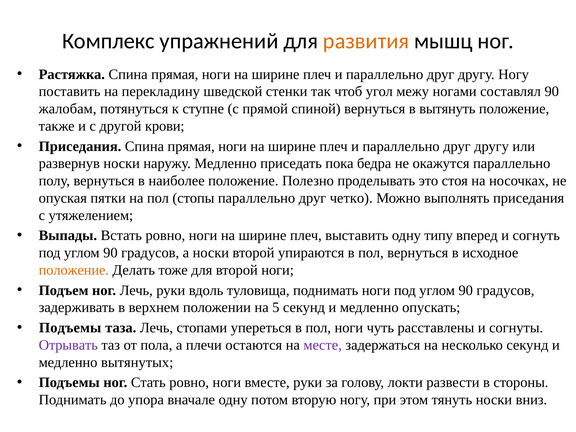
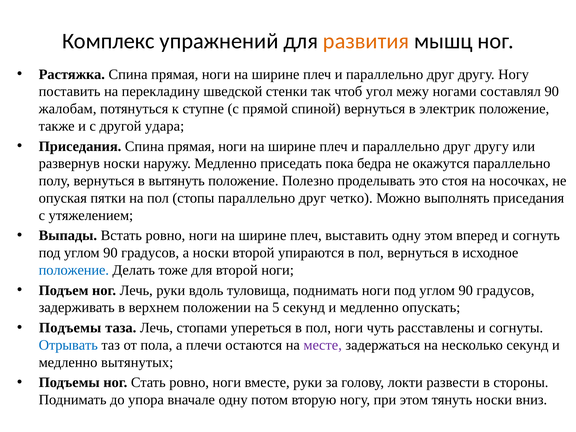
вытянуть: вытянуть -> электрик
крови: крови -> удара
наиболее: наиболее -> вытянуть
одну типу: типу -> этом
положение at (74, 270) colour: orange -> blue
Отрывать colour: purple -> blue
